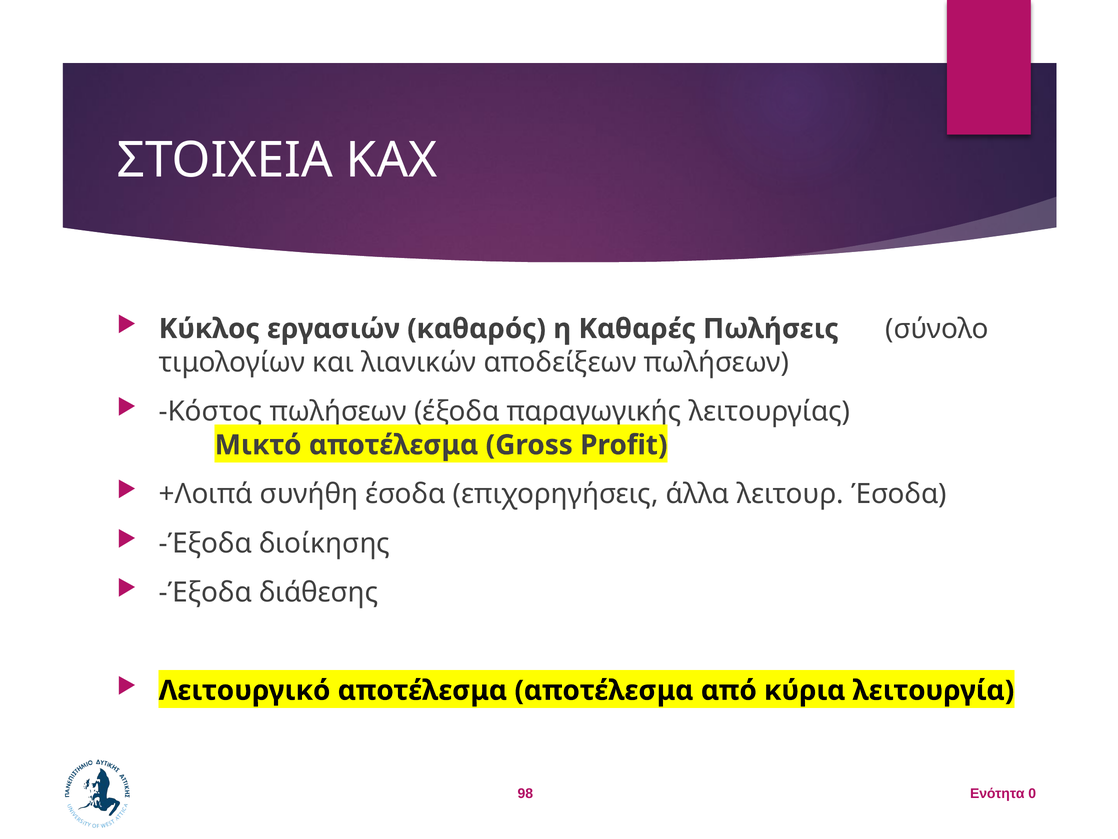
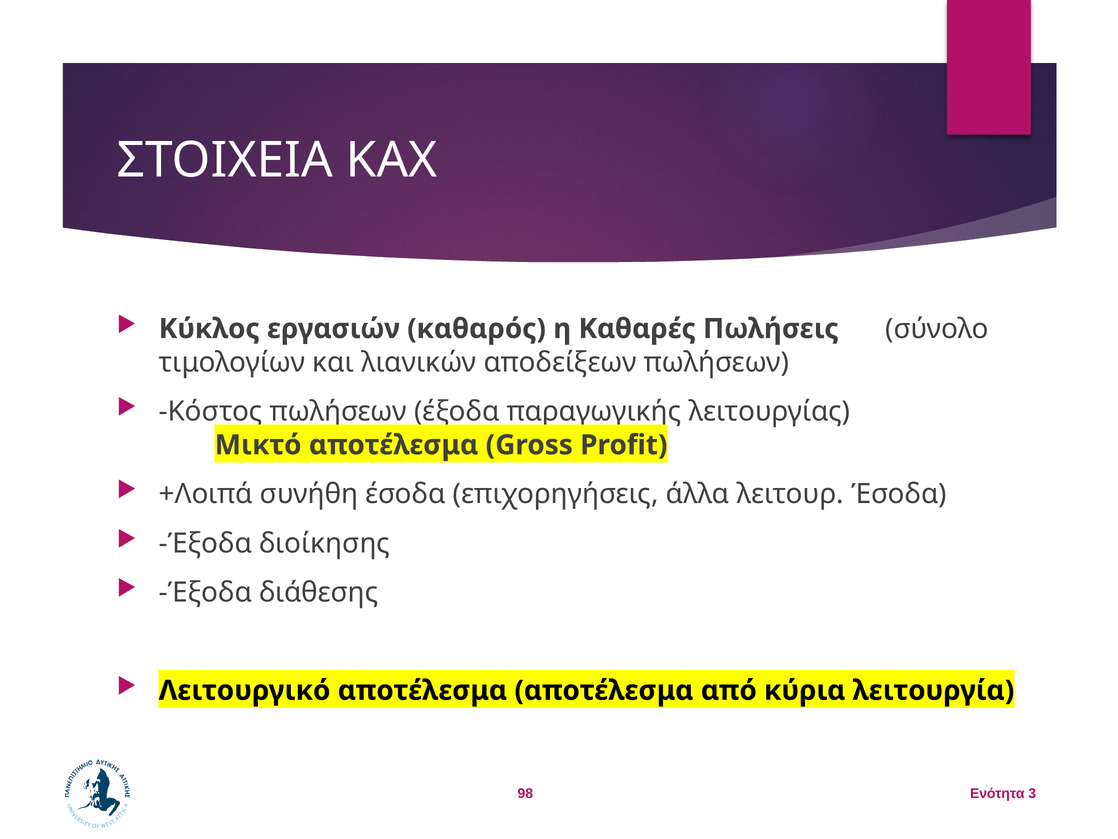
0: 0 -> 3
